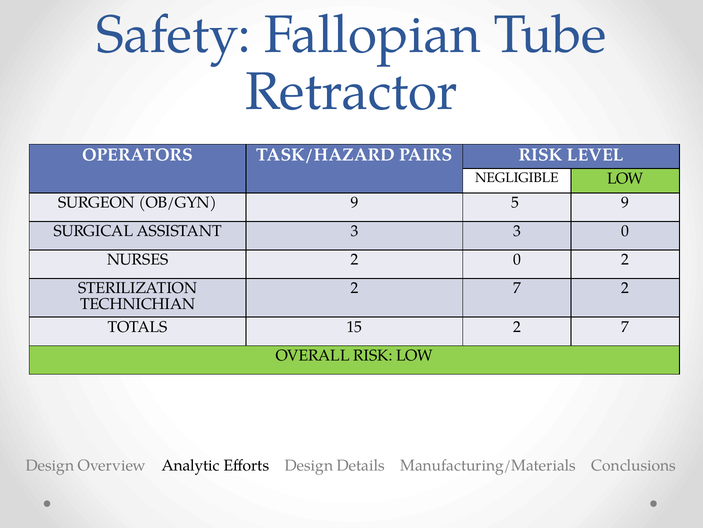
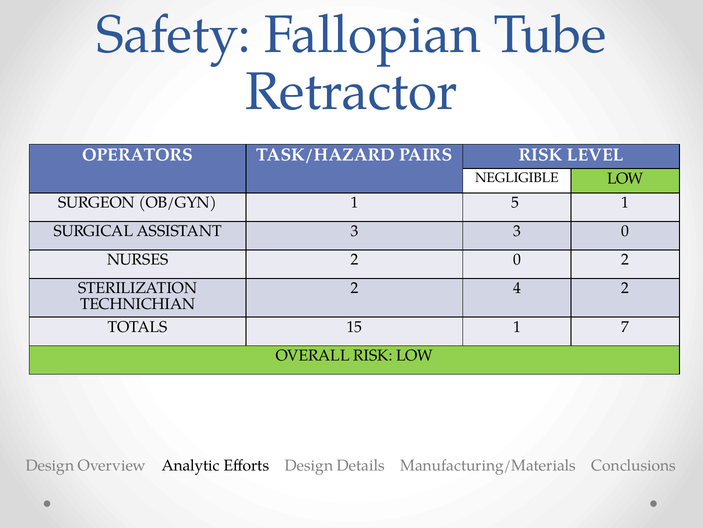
OB/GYN 9: 9 -> 1
5 9: 9 -> 1
7 at (517, 288): 7 -> 4
15 2: 2 -> 1
